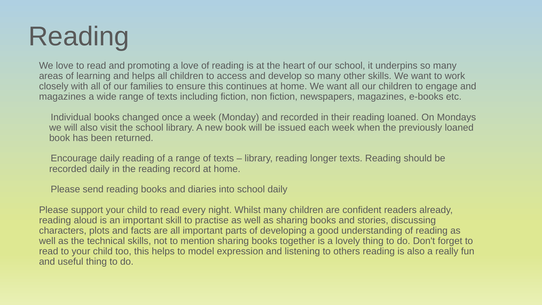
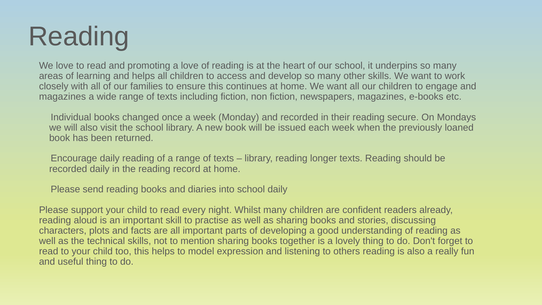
reading loaned: loaned -> secure
